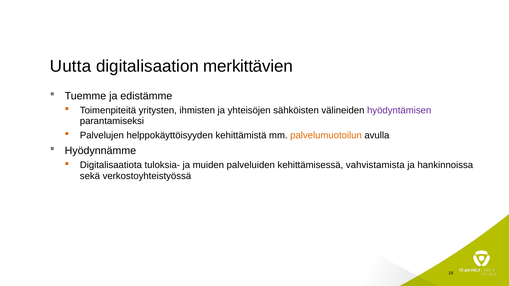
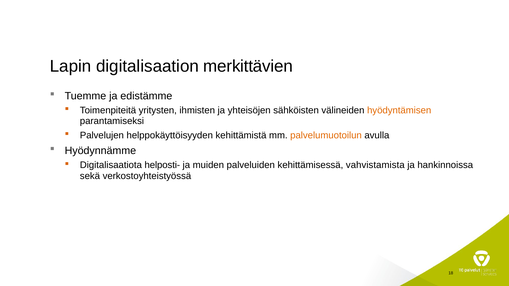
Uutta: Uutta -> Lapin
hyödyntämisen colour: purple -> orange
tuloksia-: tuloksia- -> helposti-
